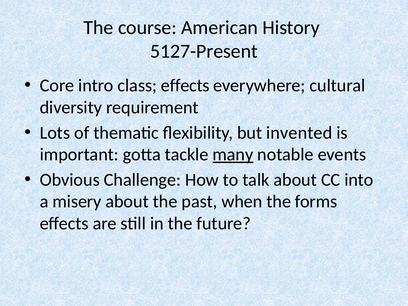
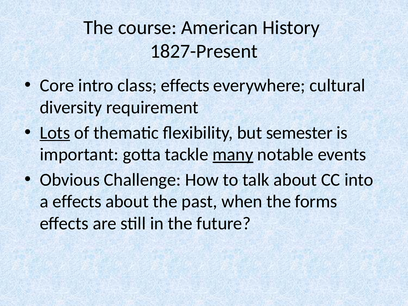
5127-Present: 5127-Present -> 1827-Present
Lots underline: none -> present
invented: invented -> semester
a misery: misery -> effects
